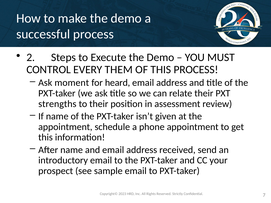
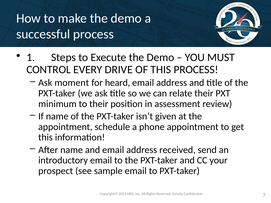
2: 2 -> 1
THEM: THEM -> DRIVE
strengths: strengths -> minimum
